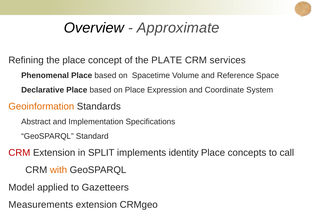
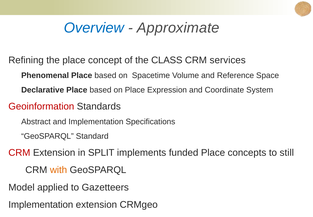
Overview colour: black -> blue
PLATE: PLATE -> CLASS
Geoinformation colour: orange -> red
identity: identity -> funded
call: call -> still
Measurements at (41, 204): Measurements -> Implementation
